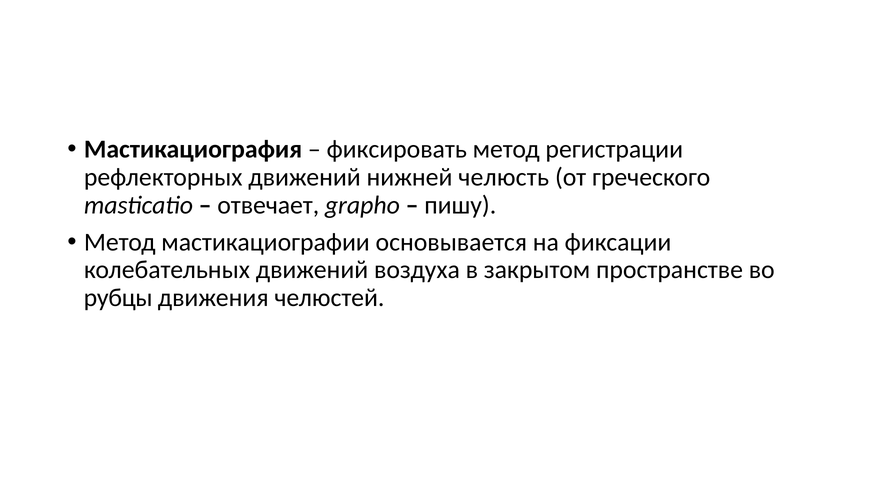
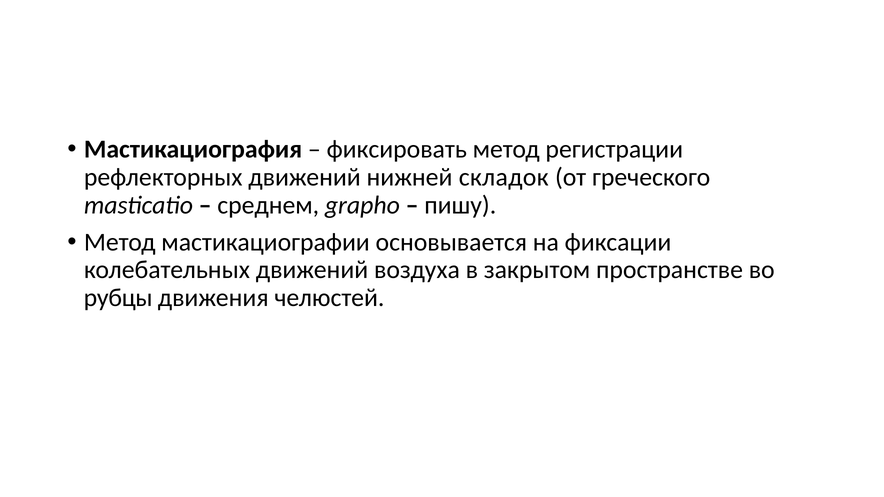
челюсть: челюсть -> складок
отвечает: отвечает -> среднем
